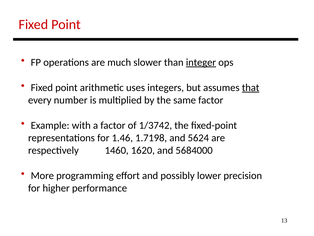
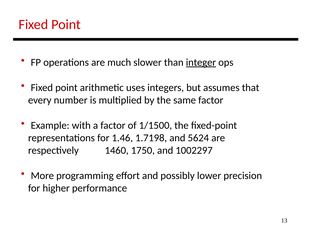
that underline: present -> none
1/3742: 1/3742 -> 1/1500
1620: 1620 -> 1750
5684000: 5684000 -> 1002297
